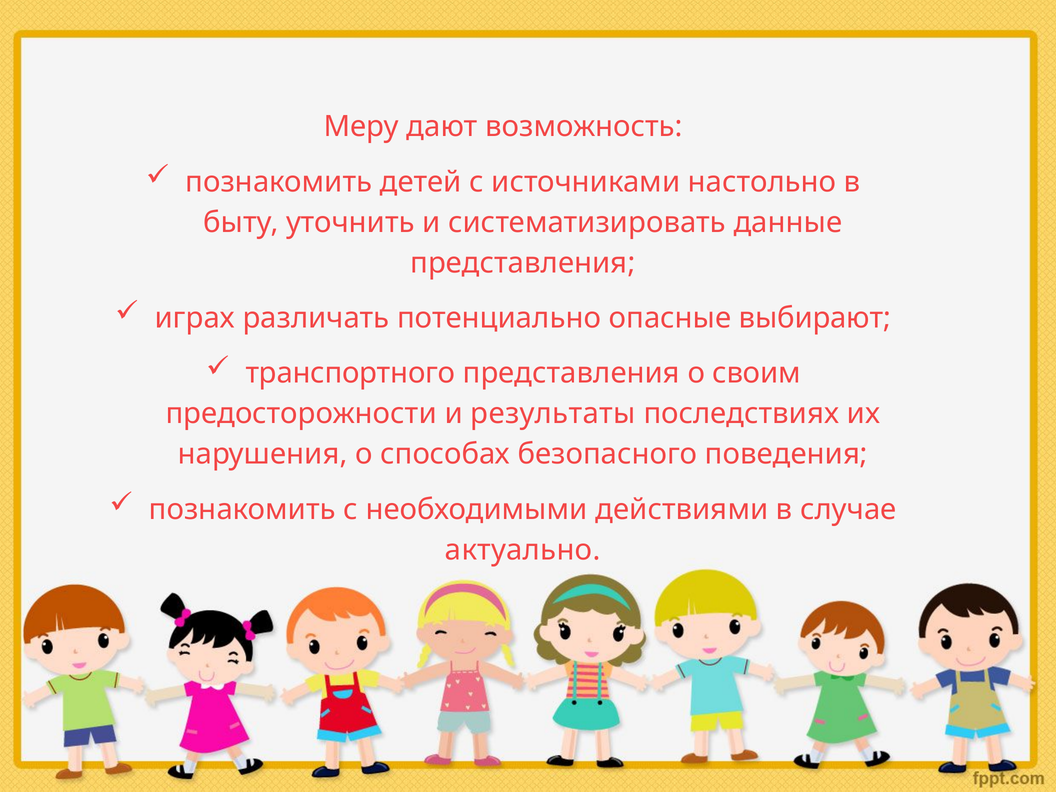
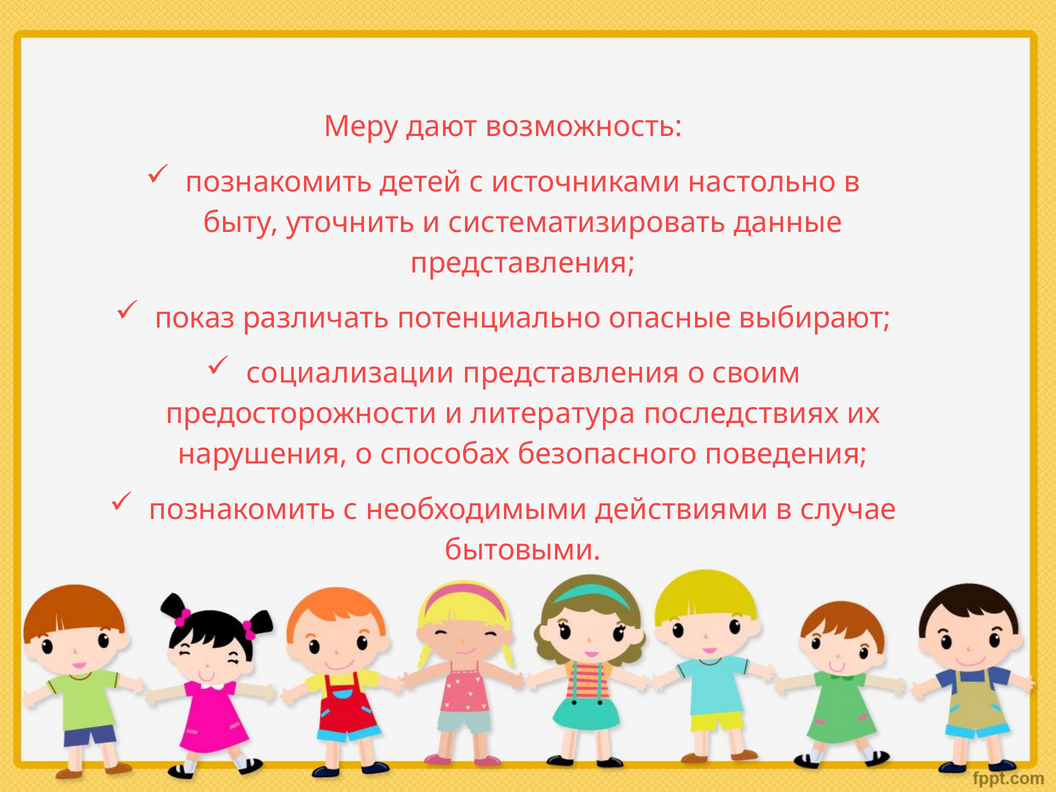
играх: играх -> показ
транспортного: транспортного -> социализации
результаты: результаты -> литература
актуально: актуально -> бытовыми
